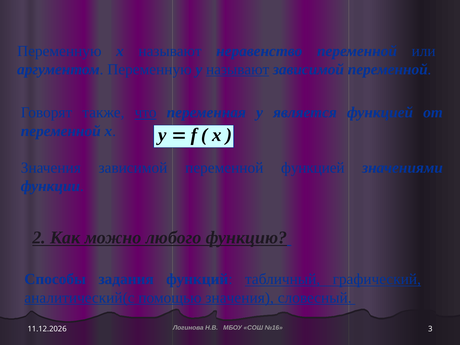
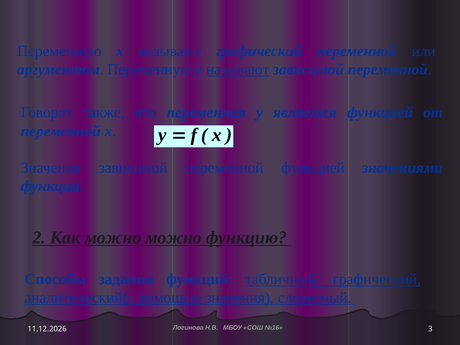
называют неравенство: неравенство -> графический
что underline: present -> none
можно любого: любого -> можно
